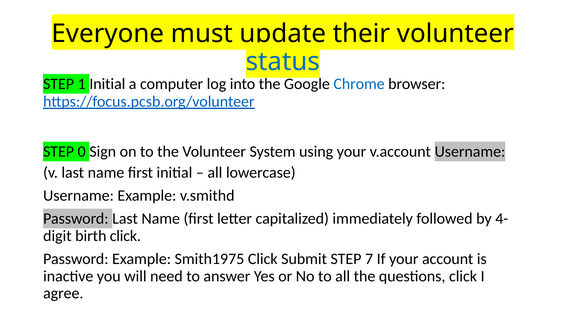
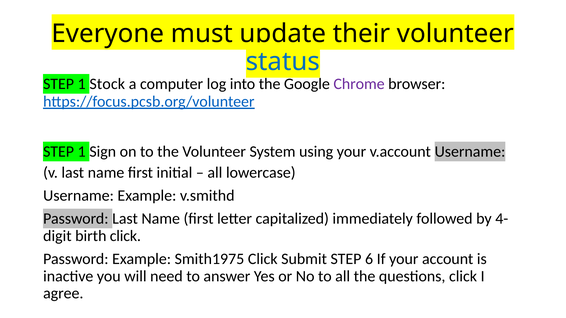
1 Initial: Initial -> Stock
Chrome colour: blue -> purple
0 at (82, 152): 0 -> 1
7: 7 -> 6
